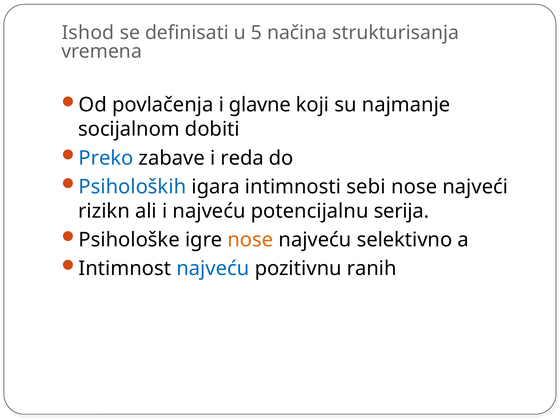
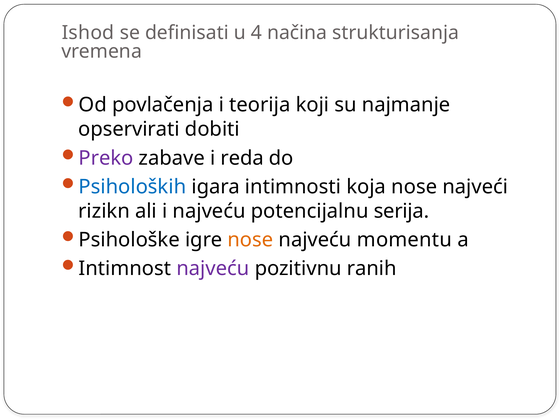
5: 5 -> 4
glavne: glavne -> teorija
socijalnom: socijalnom -> opservirati
Preko colour: blue -> purple
sebi: sebi -> koja
selektivno: selektivno -> momentu
najveću at (213, 269) colour: blue -> purple
